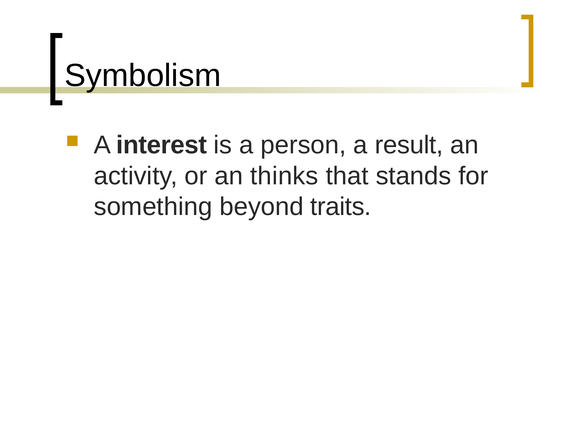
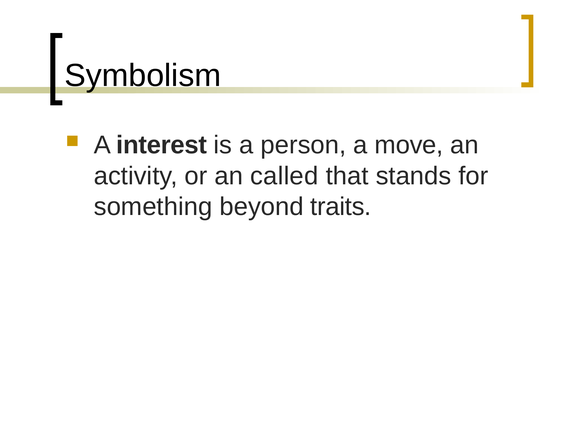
result: result -> move
thinks: thinks -> called
